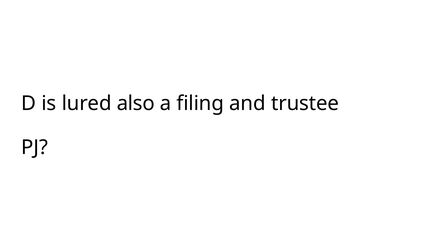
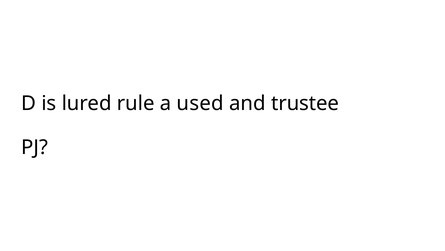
also: also -> rule
filing: filing -> used
